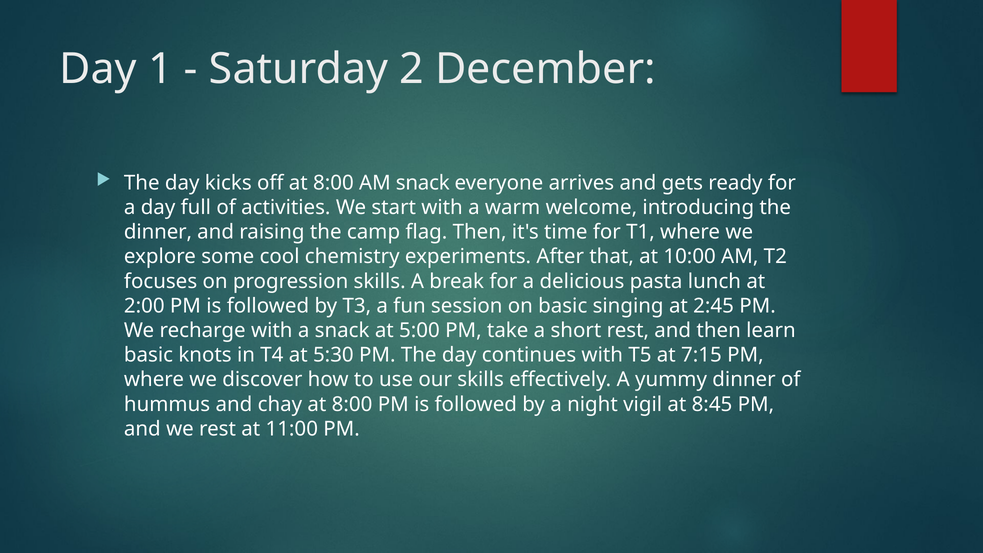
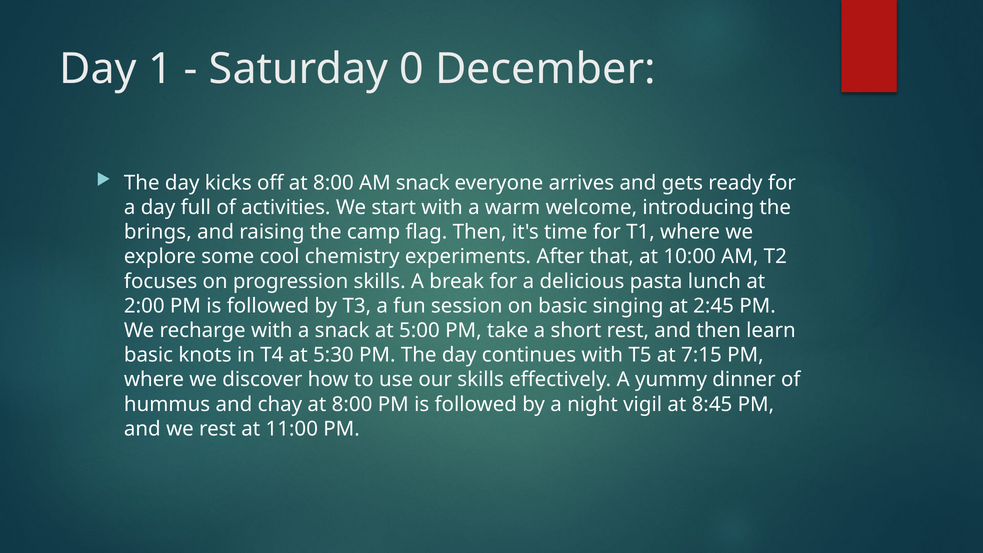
2: 2 -> 0
dinner at (158, 232): dinner -> brings
